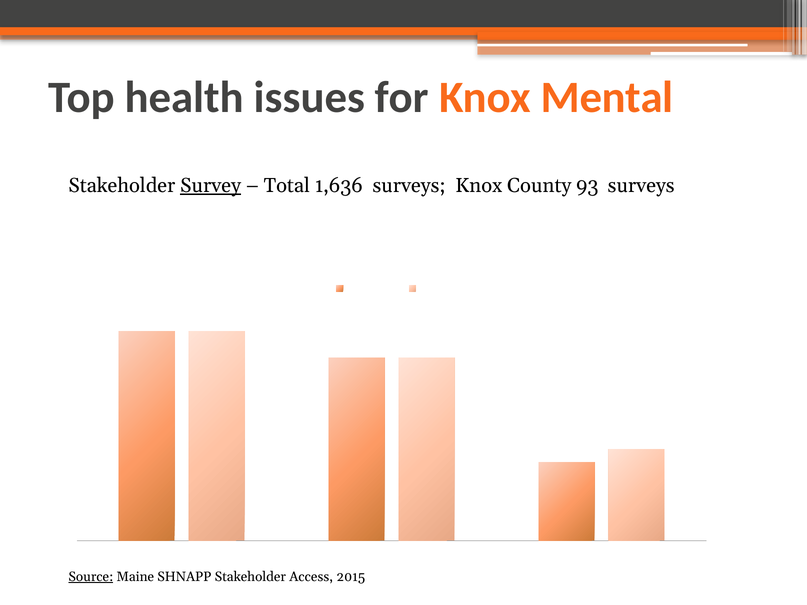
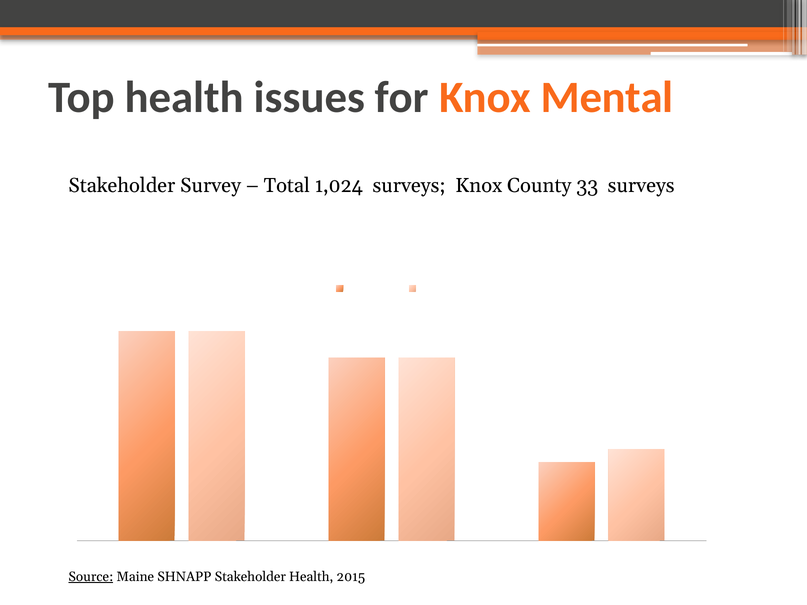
Survey underline: present -> none
1,636: 1,636 -> 1,024
93: 93 -> 33
Stakeholder Access: Access -> Health
